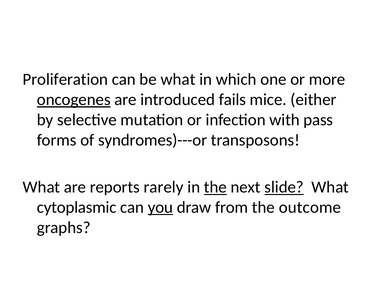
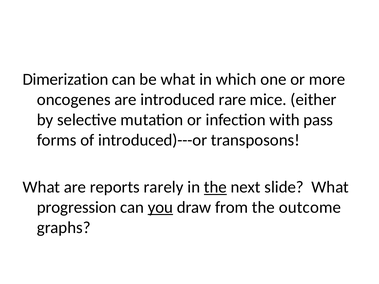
Proliferation: Proliferation -> Dimerization
oncogenes underline: present -> none
fails: fails -> rare
syndromes)---or: syndromes)---or -> introduced)---or
slide underline: present -> none
cytoplasmic: cytoplasmic -> progression
